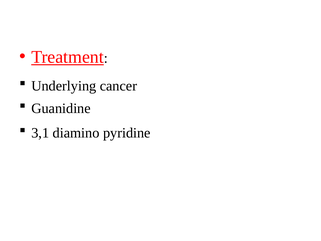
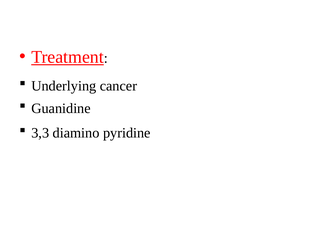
3,1: 3,1 -> 3,3
